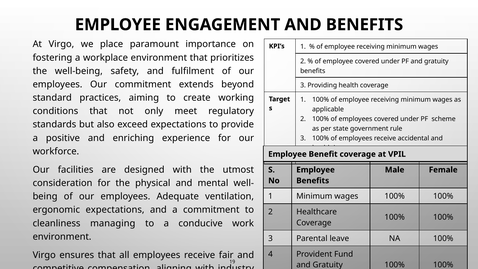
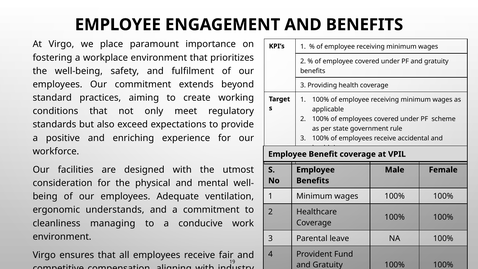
ergonomic expectations: expectations -> understands
